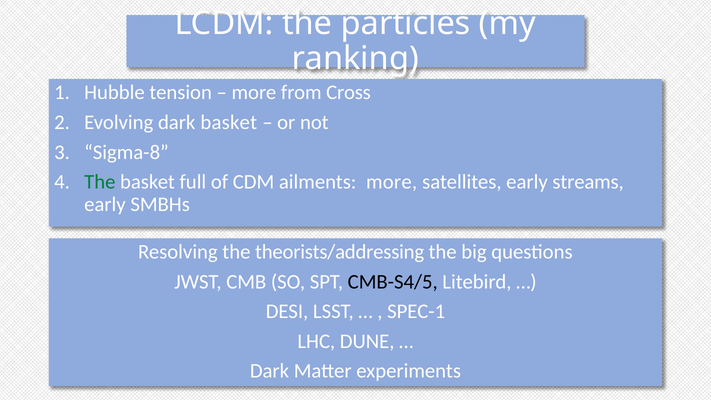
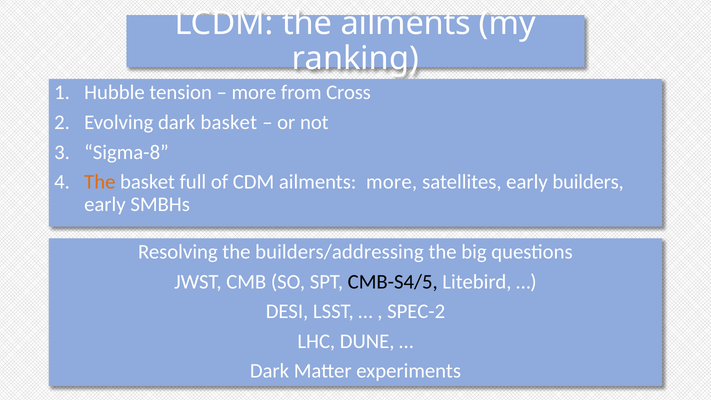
the particles: particles -> ailments
The at (100, 182) colour: green -> orange
streams: streams -> builders
theorists/addressing: theorists/addressing -> builders/addressing
SPEC-1: SPEC-1 -> SPEC-2
